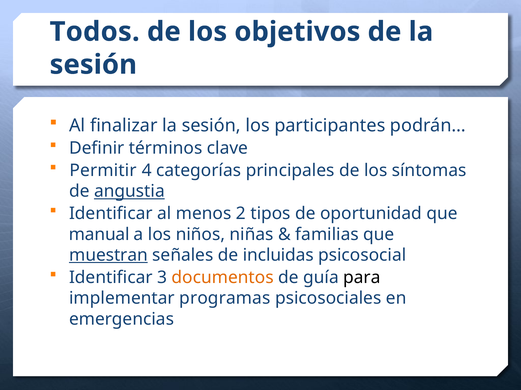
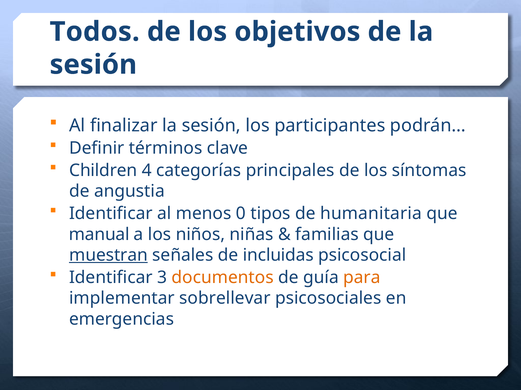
Permitir: Permitir -> Children
angustia underline: present -> none
2: 2 -> 0
oportunidad: oportunidad -> humanitaria
para colour: black -> orange
programas: programas -> sobrellevar
